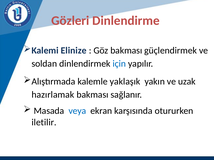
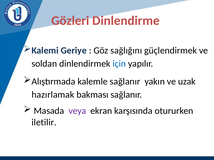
Elinize: Elinize -> Geriye
Göz bakması: bakması -> sağlığını
kalemle yaklaşık: yaklaşık -> sağlanır
veya colour: blue -> purple
